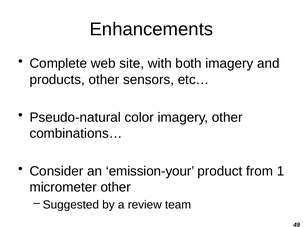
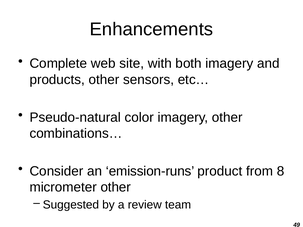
emission-your: emission-your -> emission-runs
1: 1 -> 8
